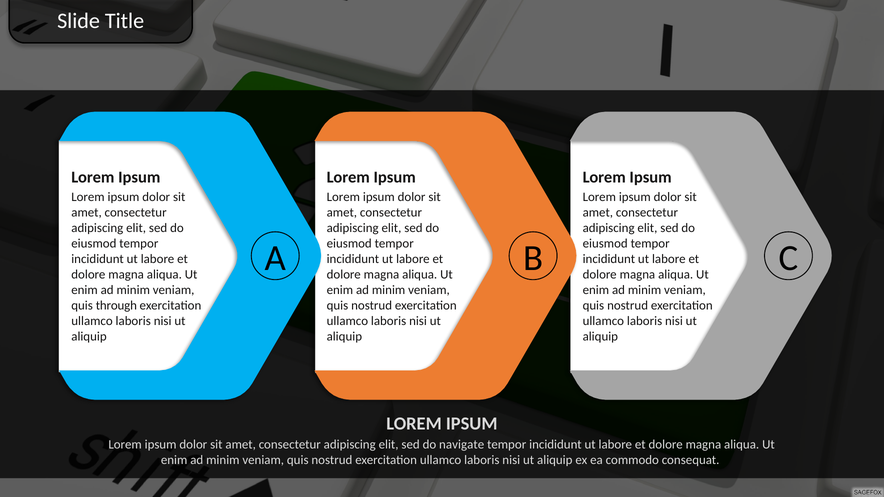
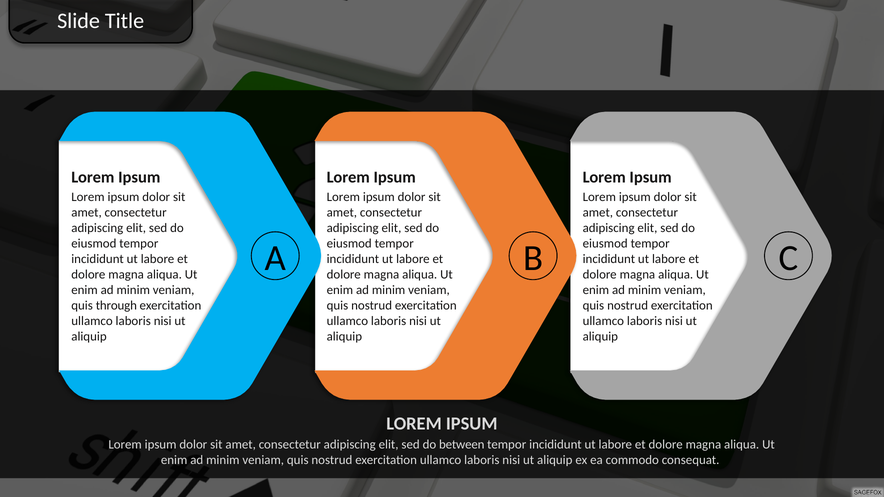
navigate: navigate -> between
